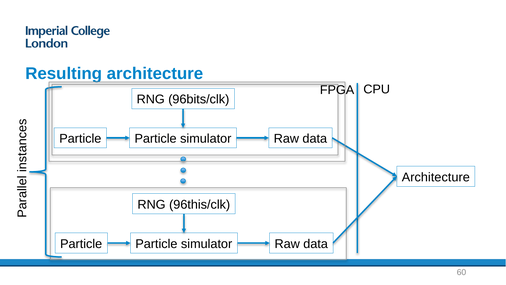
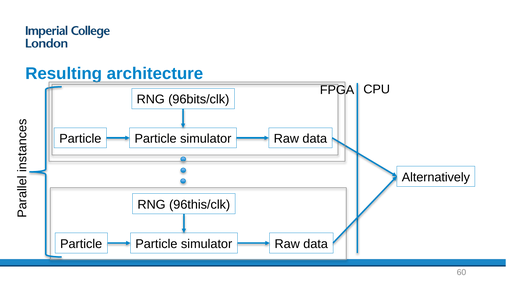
Architecture at (436, 177): Architecture -> Alternatively
